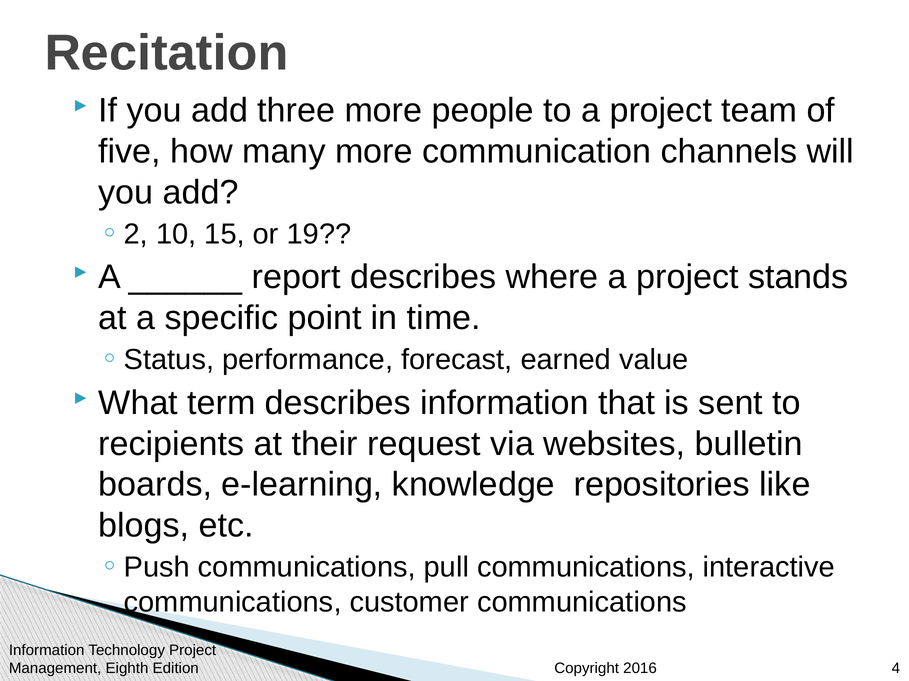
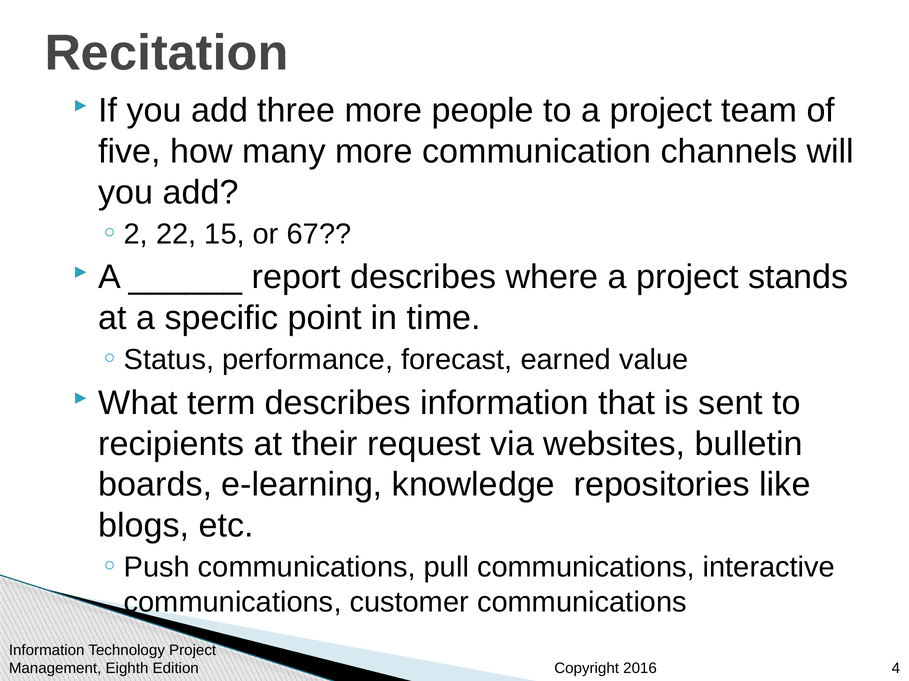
10: 10 -> 22
19: 19 -> 67
